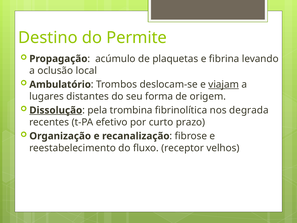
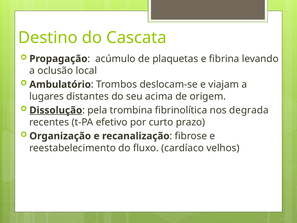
Permite: Permite -> Cascata
viajam underline: present -> none
forma: forma -> acima
receptor: receptor -> cardíaco
